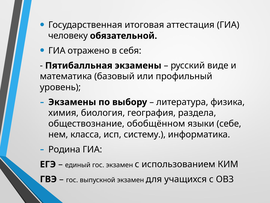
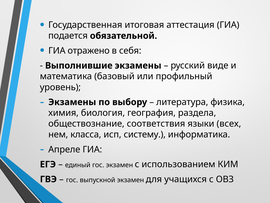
человеку: человеку -> подается
Пятибалльная: Пятибалльная -> Выполнившие
обобщённом: обобщённом -> соответствия
себе: себе -> всех
Родина: Родина -> Апреле
